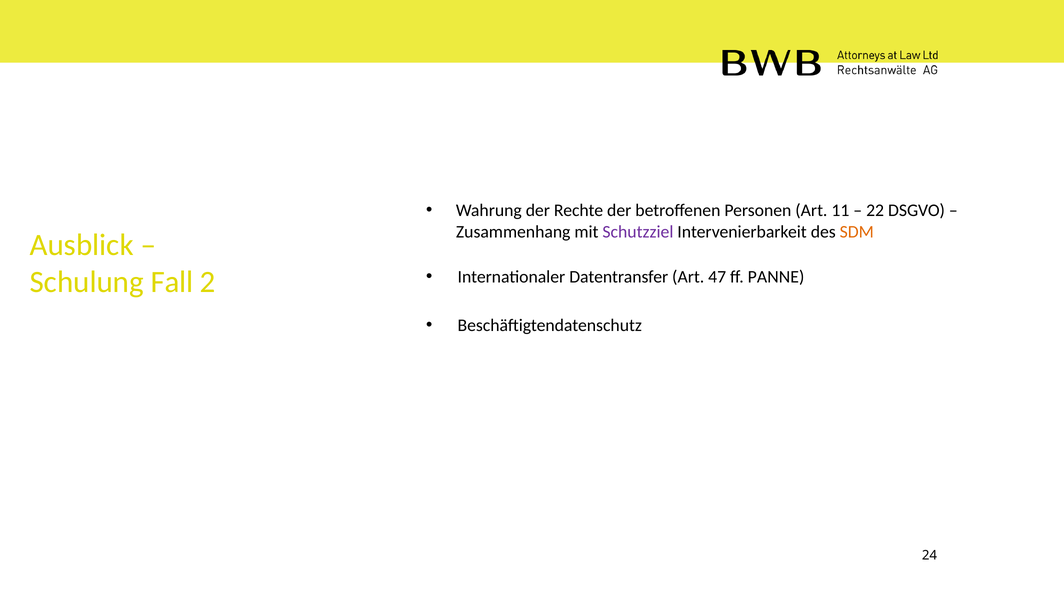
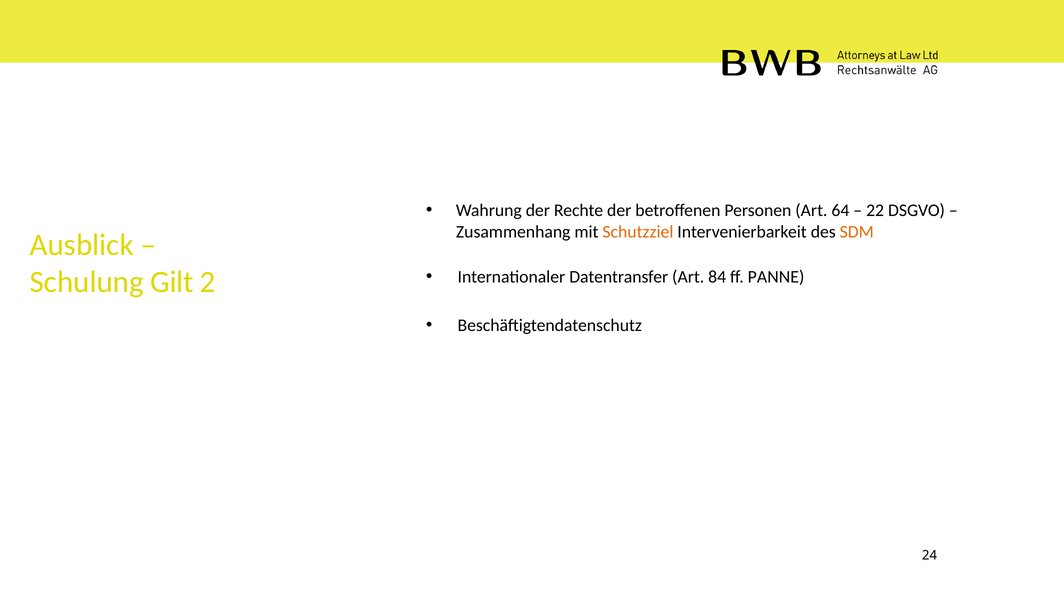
11: 11 -> 64
Schutzziel colour: purple -> orange
47: 47 -> 84
Fall: Fall -> Gilt
